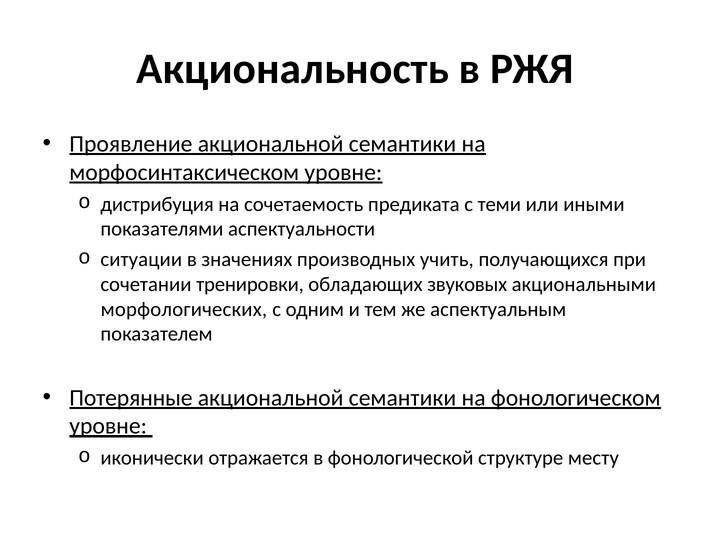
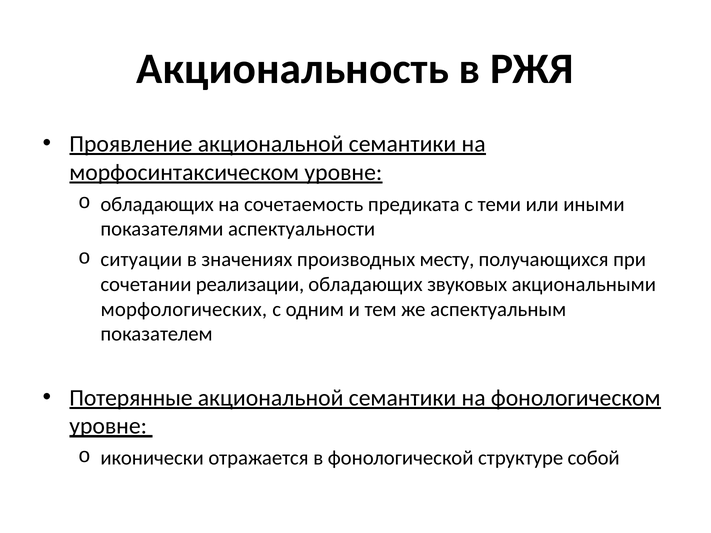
дистрибуция at (157, 204): дистрибуция -> обладающих
учить: учить -> месту
тренировки: тренировки -> реализации
месту: месту -> собой
